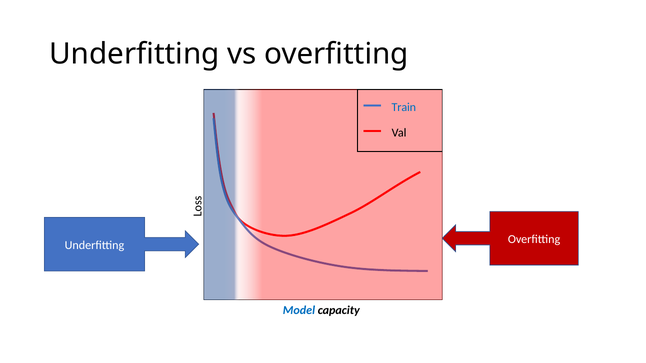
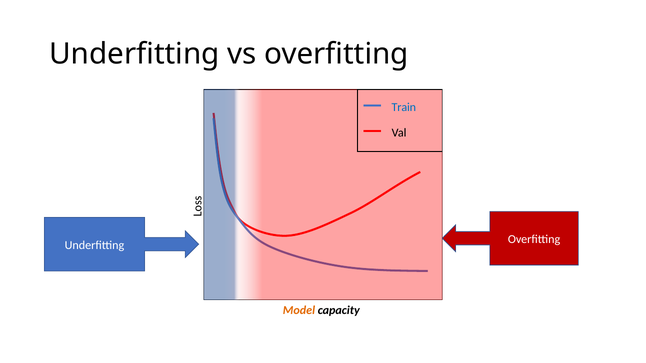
Model colour: blue -> orange
